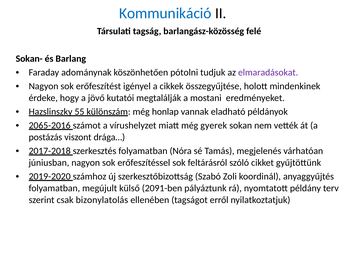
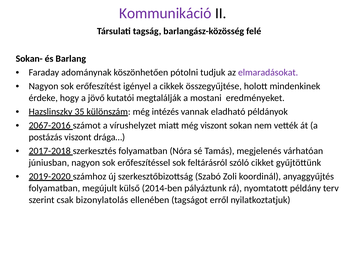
Kommunikáció colour: blue -> purple
55: 55 -> 35
honlap: honlap -> intézés
2065-2016: 2065-2016 -> 2067-2016
még gyerek: gyerek -> viszont
2091-ben: 2091-ben -> 2014-ben
